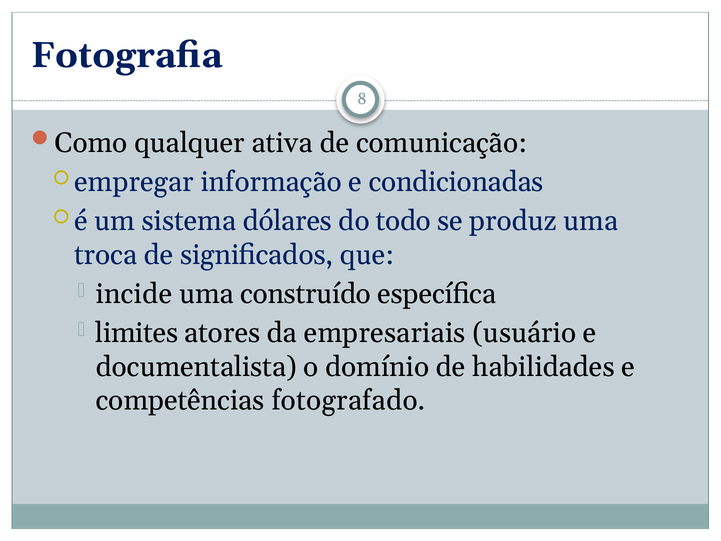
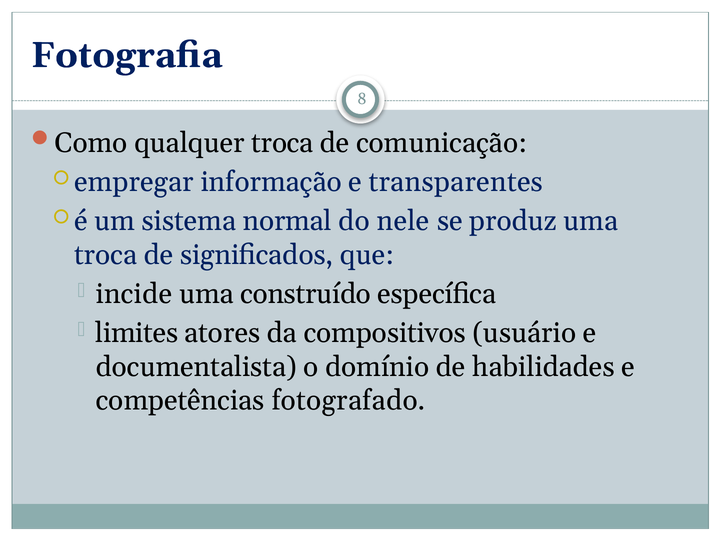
qualquer ativa: ativa -> troca
condicionadas: condicionadas -> transparentes
dólares: dólares -> normal
todo: todo -> nele
empresariais: empresariais -> compositivos
